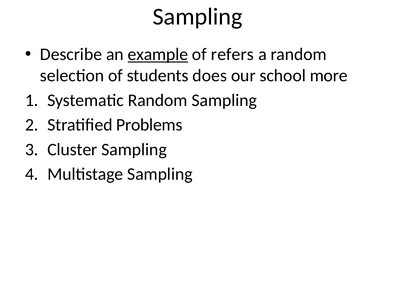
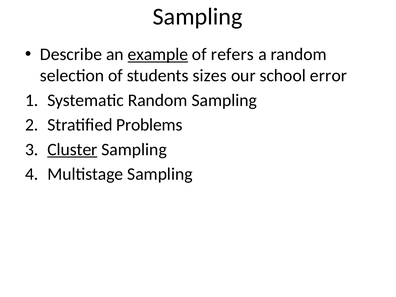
does: does -> sizes
more: more -> error
Cluster underline: none -> present
